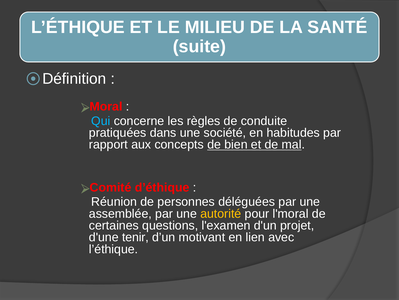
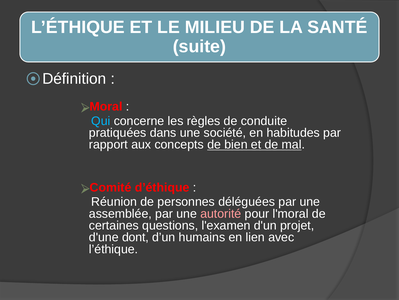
autorité colour: yellow -> pink
tenir: tenir -> dont
motivant: motivant -> humains
